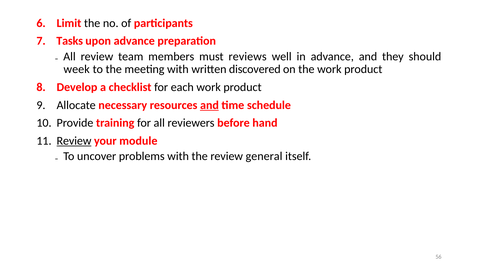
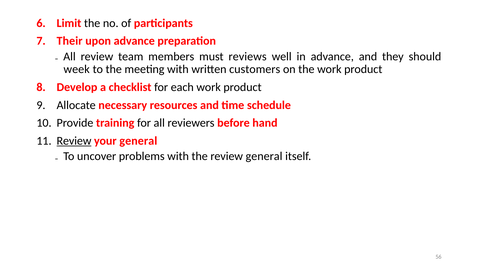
Tasks: Tasks -> Their
discovered: discovered -> customers
and at (209, 105) underline: present -> none
your module: module -> general
